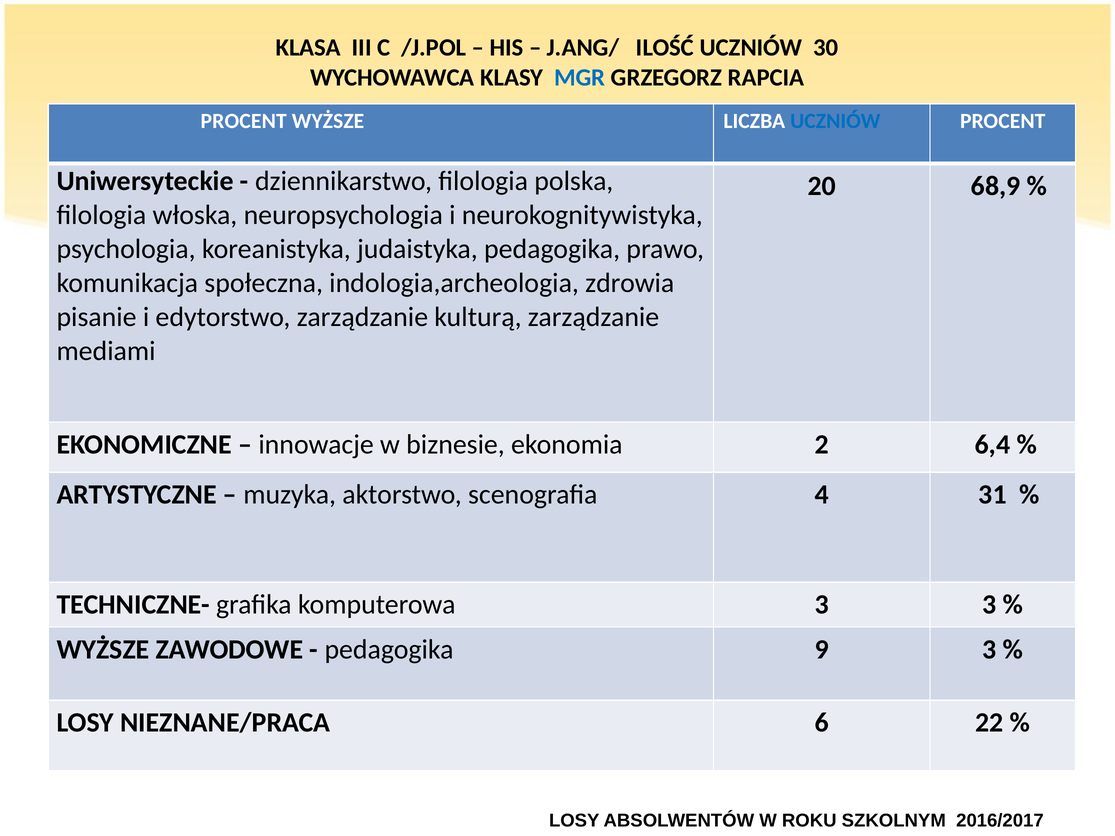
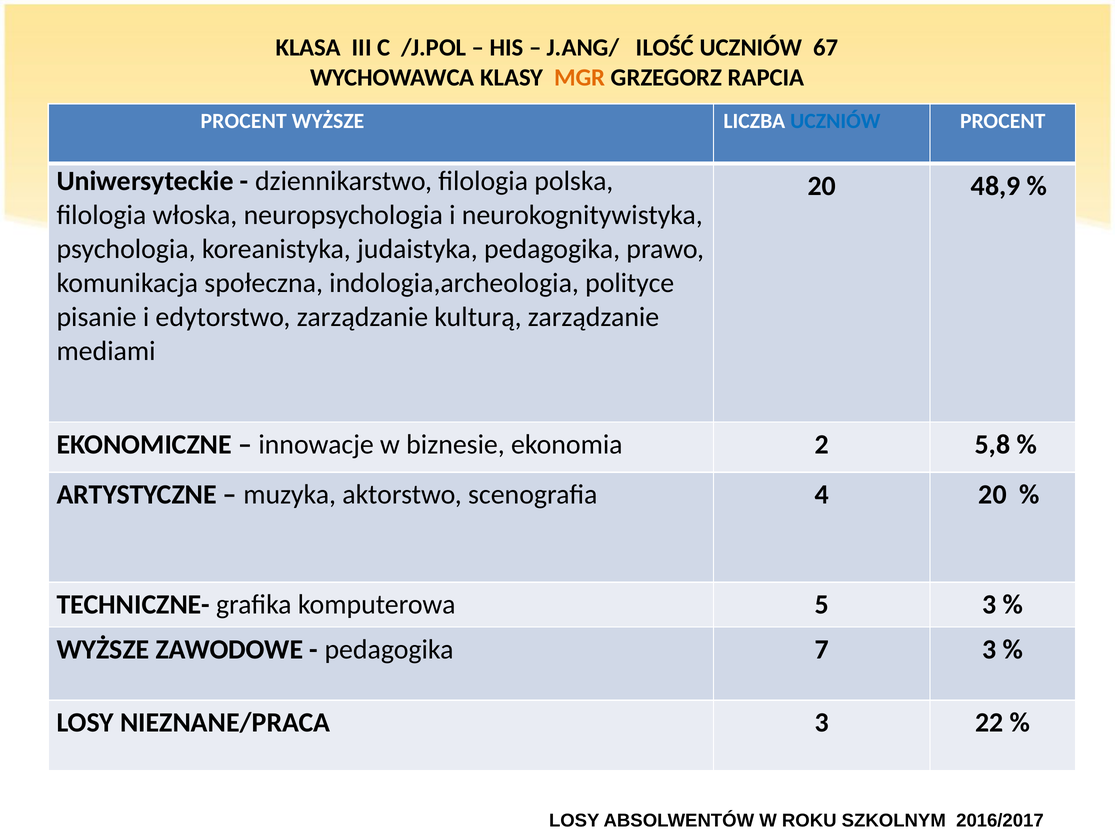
30: 30 -> 67
MGR colour: blue -> orange
68,9: 68,9 -> 48,9
zdrowia: zdrowia -> polityce
6,4: 6,4 -> 5,8
4 31: 31 -> 20
komputerowa 3: 3 -> 5
9: 9 -> 7
NIEZNANE/PRACA 6: 6 -> 3
